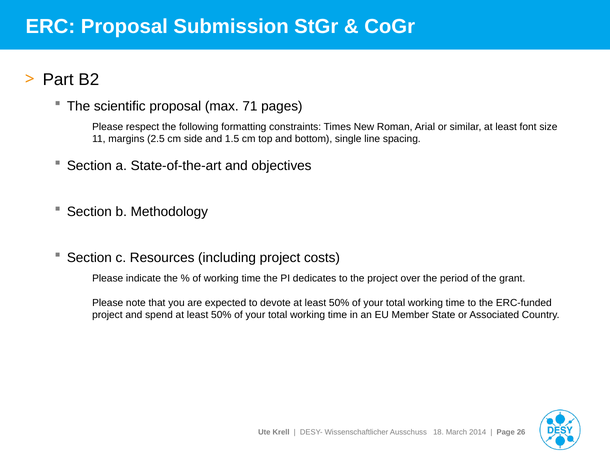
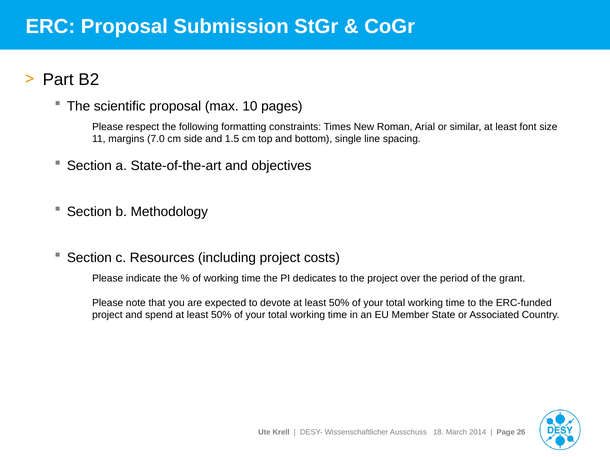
71: 71 -> 10
2.5: 2.5 -> 7.0
